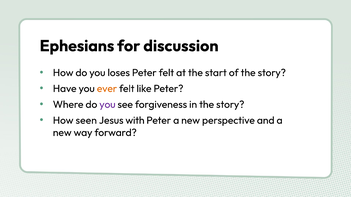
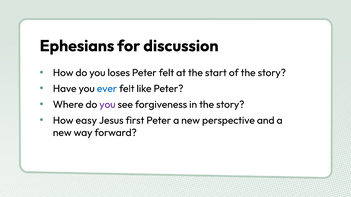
ever colour: orange -> blue
seen: seen -> easy
with: with -> first
